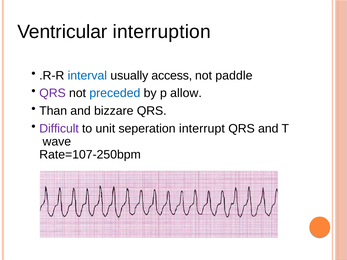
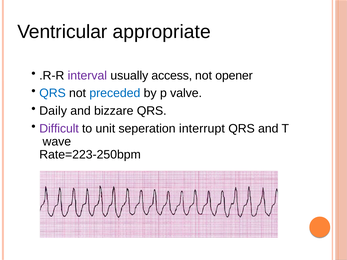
interruption: interruption -> appropriate
interval colour: blue -> purple
paddle: paddle -> opener
QRS at (52, 93) colour: purple -> blue
allow: allow -> valve
Than: Than -> Daily
Rate=107-250bpm: Rate=107-250bpm -> Rate=223-250bpm
